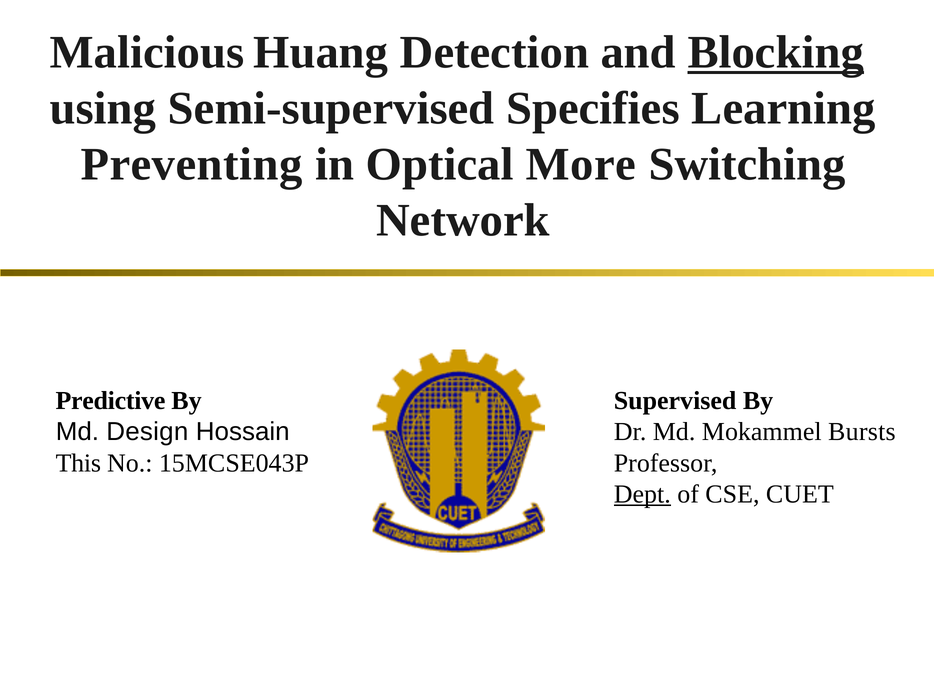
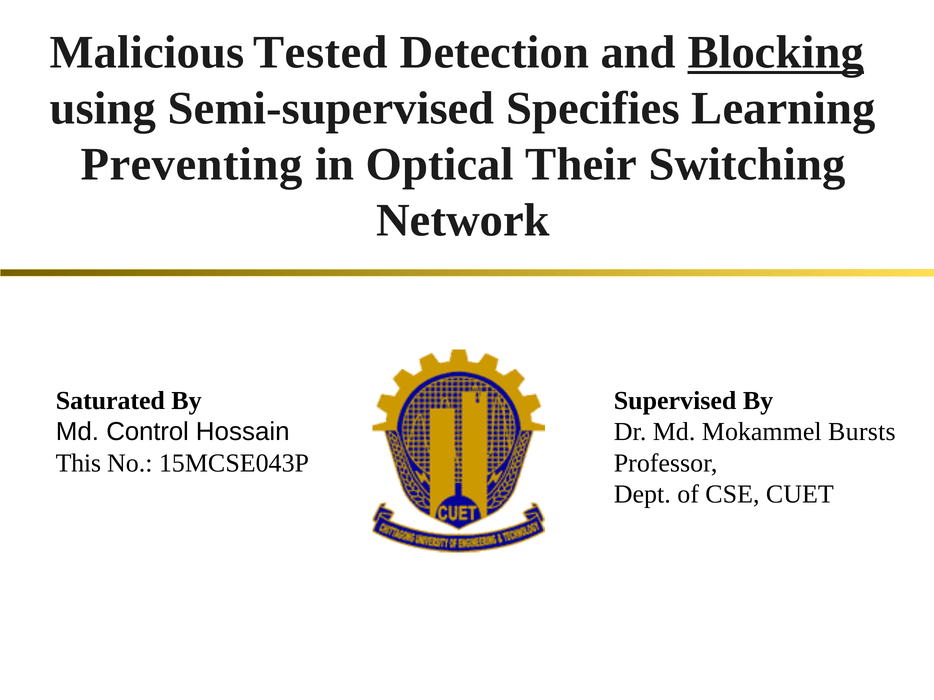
Huang: Huang -> Tested
More: More -> Their
Predictive: Predictive -> Saturated
Design: Design -> Control
Dept underline: present -> none
